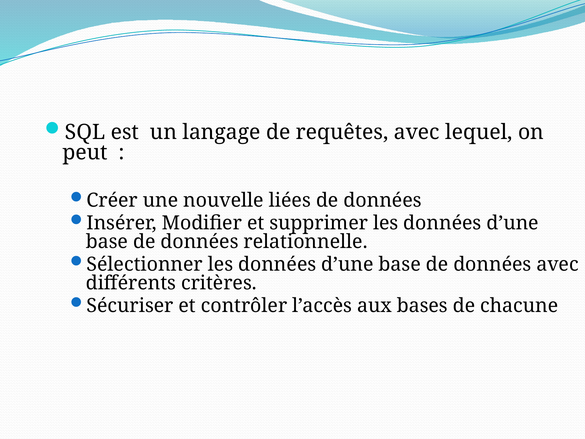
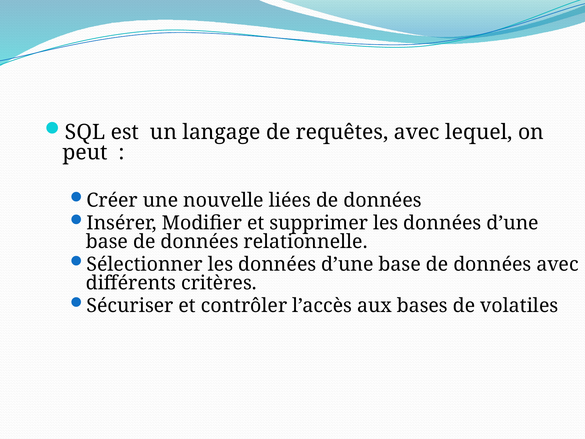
chacune: chacune -> volatiles
